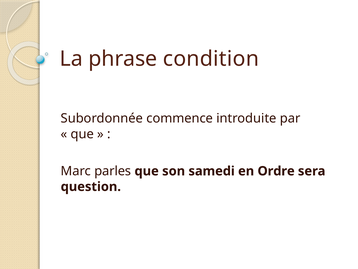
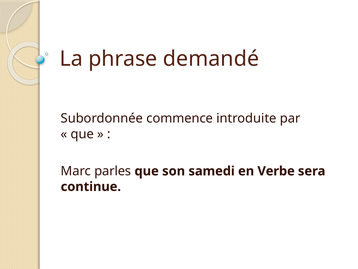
condition: condition -> demandé
Ordre: Ordre -> Verbe
question: question -> continue
